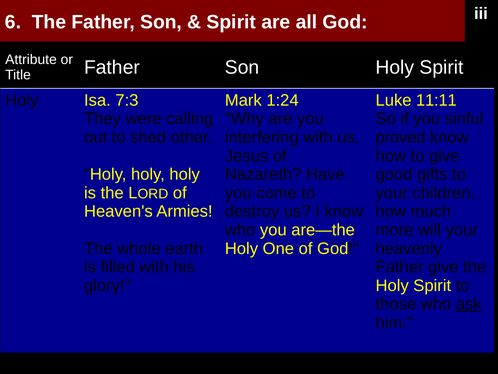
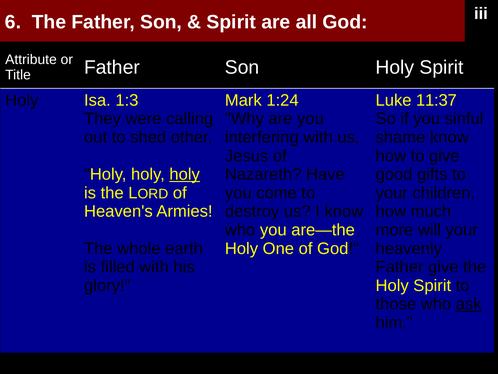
7:3: 7:3 -> 1:3
11:11: 11:11 -> 11:37
proved: proved -> shame
holy at (185, 174) underline: none -> present
